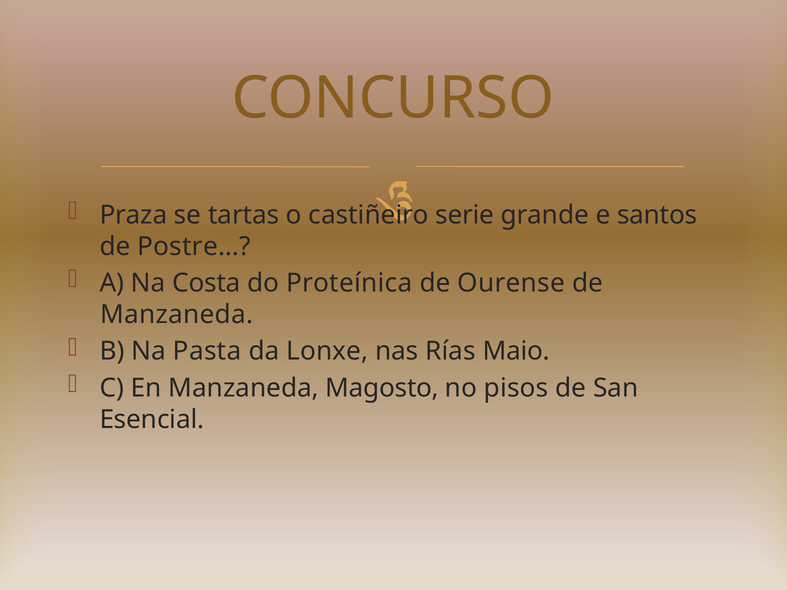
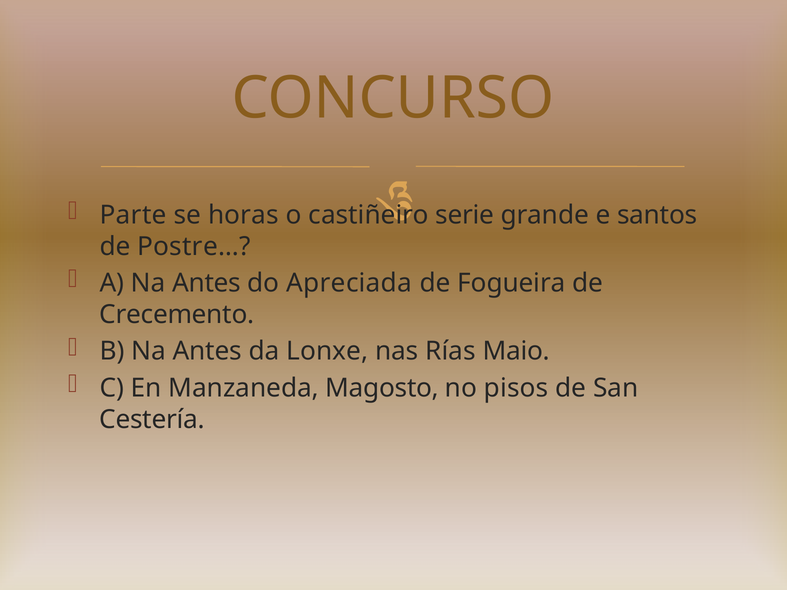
Praza: Praza -> Parte
tartas: tartas -> horas
A Na Costa: Costa -> Antes
Proteínica: Proteínica -> Apreciada
Ourense: Ourense -> Fogueira
Manzaneda at (177, 315): Manzaneda -> Crecemento
B Na Pasta: Pasta -> Antes
Esencial: Esencial -> Cestería
